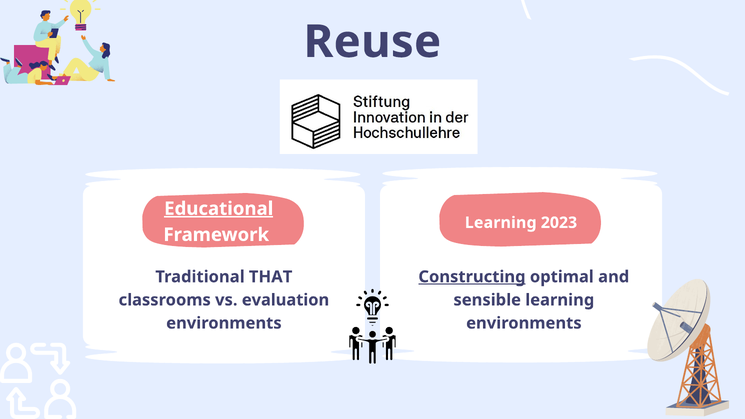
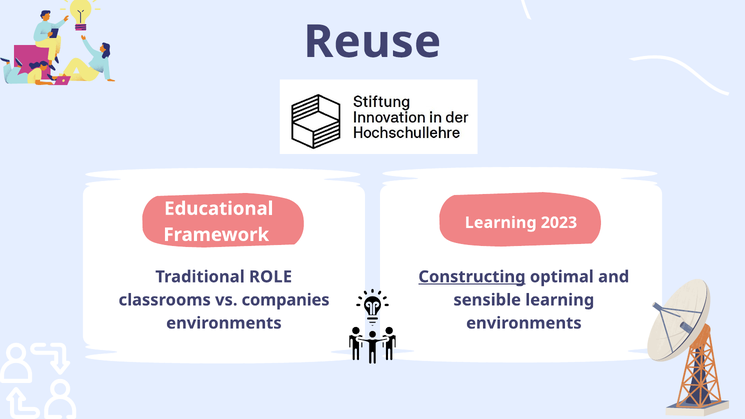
Educational underline: present -> none
THAT: THAT -> ROLE
evaluation: evaluation -> companies
